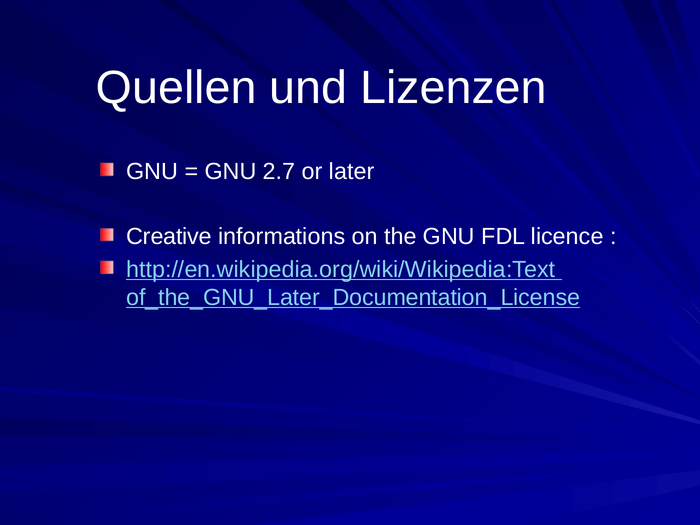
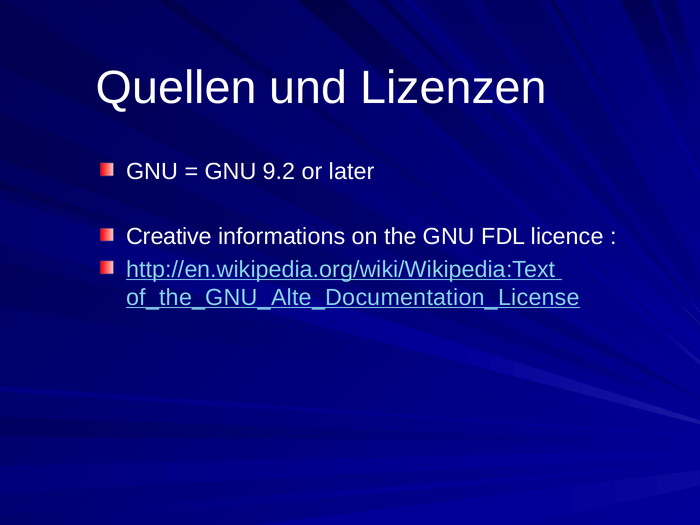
2.7: 2.7 -> 9.2
of_the_GNU_Later_Documentation_License: of_the_GNU_Later_Documentation_License -> of_the_GNU_Alte_Documentation_License
